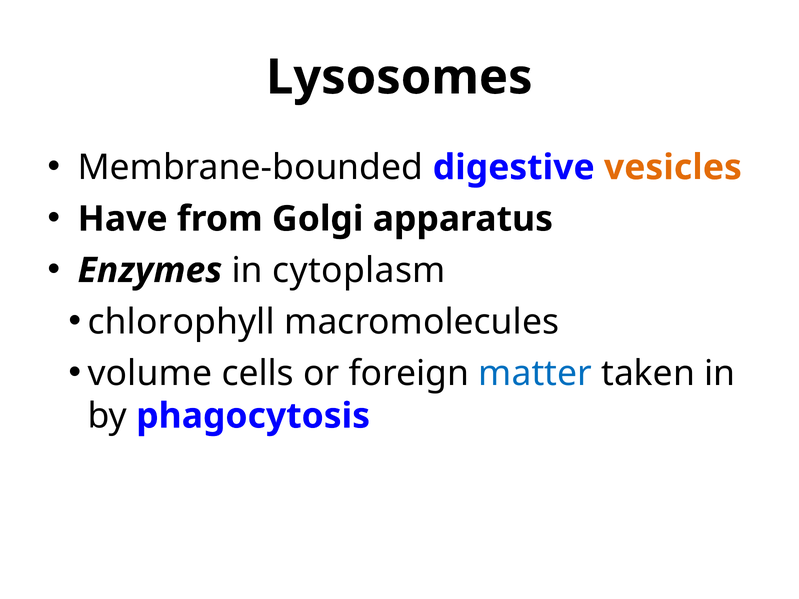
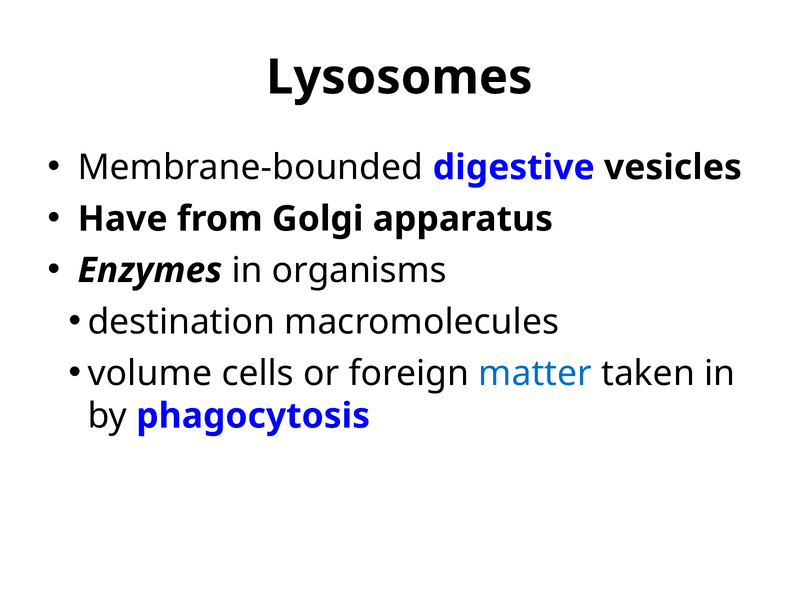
vesicles colour: orange -> black
cytoplasm: cytoplasm -> organisms
chlorophyll: chlorophyll -> destination
